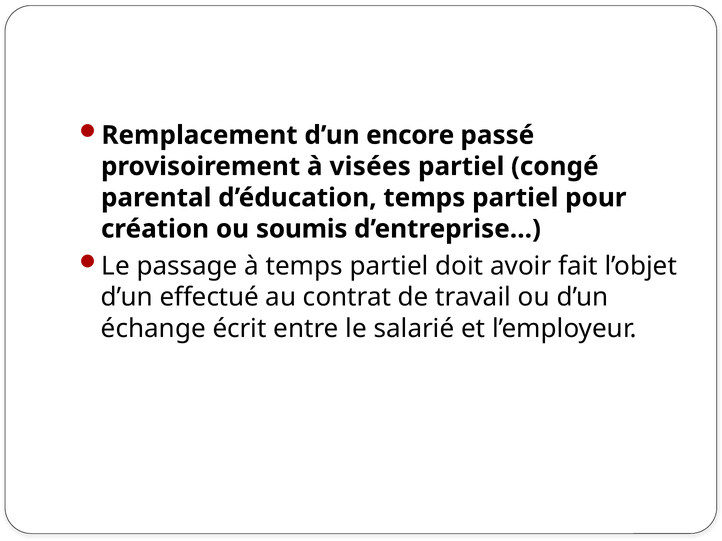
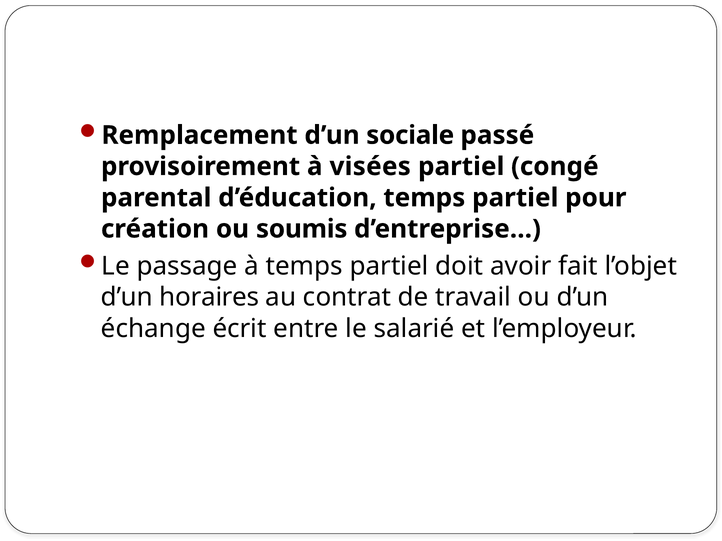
encore: encore -> sociale
effectué: effectué -> horaires
